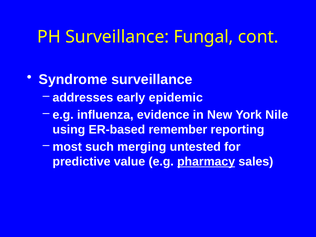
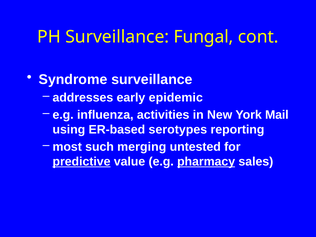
evidence: evidence -> activities
Nile: Nile -> Mail
remember: remember -> serotypes
predictive underline: none -> present
